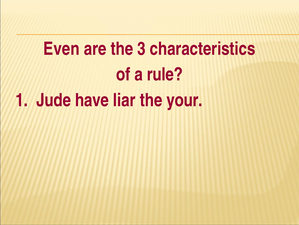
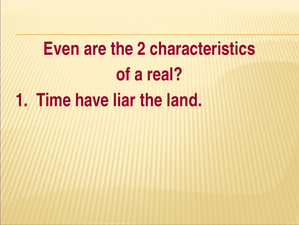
3: 3 -> 2
rule: rule -> real
Jude: Jude -> Time
your: your -> land
